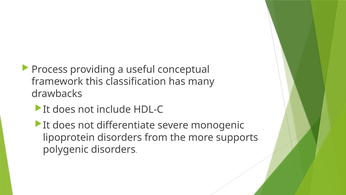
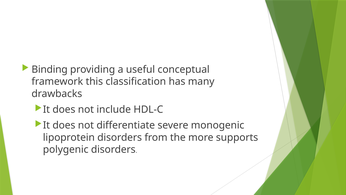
Process: Process -> Binding
